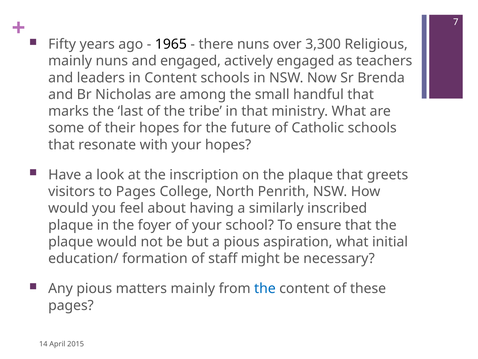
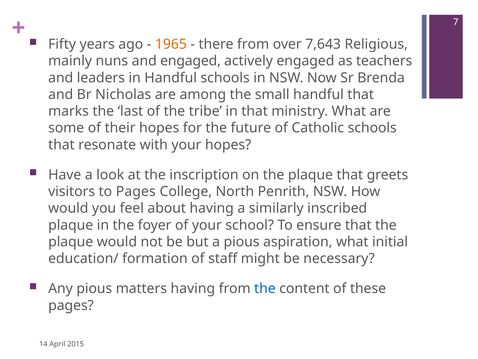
1965 colour: black -> orange
there nuns: nuns -> from
3,300: 3,300 -> 7,643
in Content: Content -> Handful
matters mainly: mainly -> having
